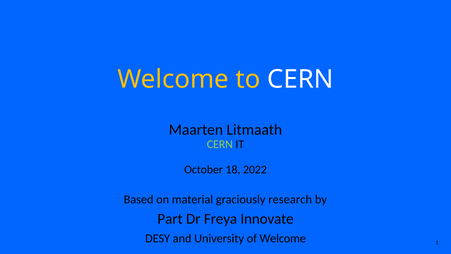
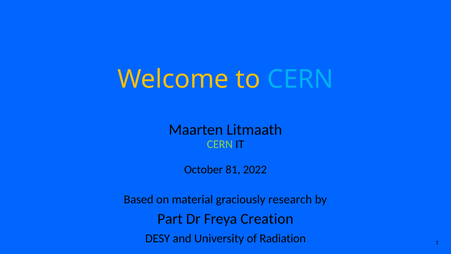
CERN at (300, 79) colour: white -> light blue
18: 18 -> 81
Innovate: Innovate -> Creation
of Welcome: Welcome -> Radiation
